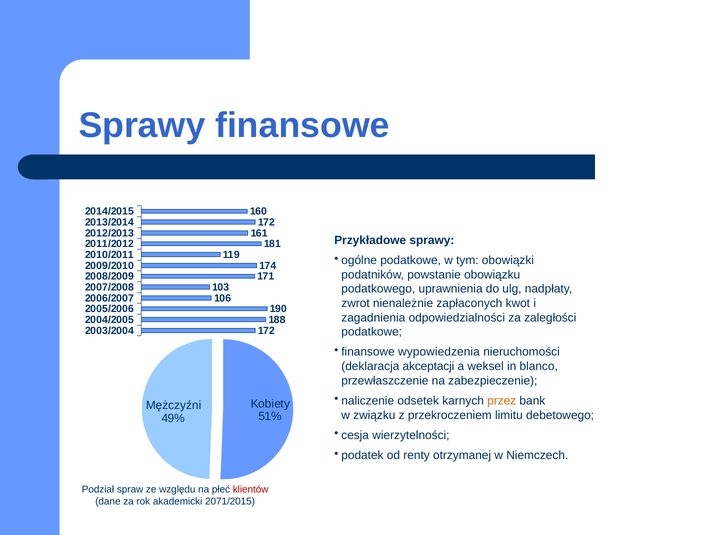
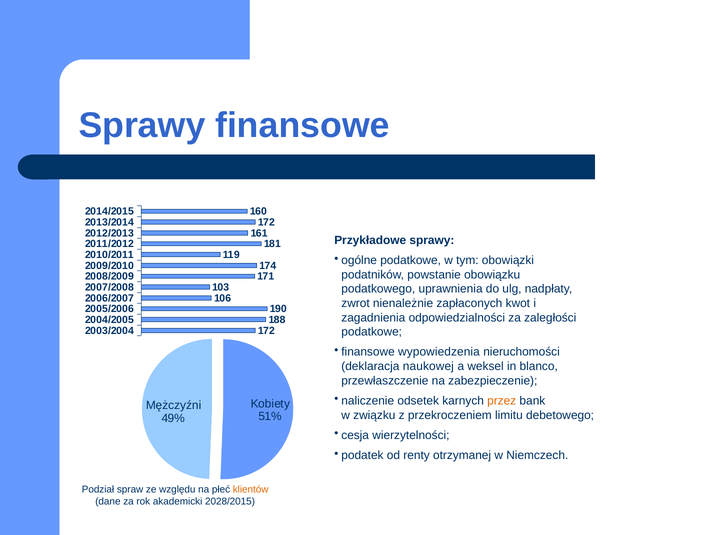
akceptacji: akceptacji -> naukowej
klientów colour: red -> orange
2071/2015: 2071/2015 -> 2028/2015
